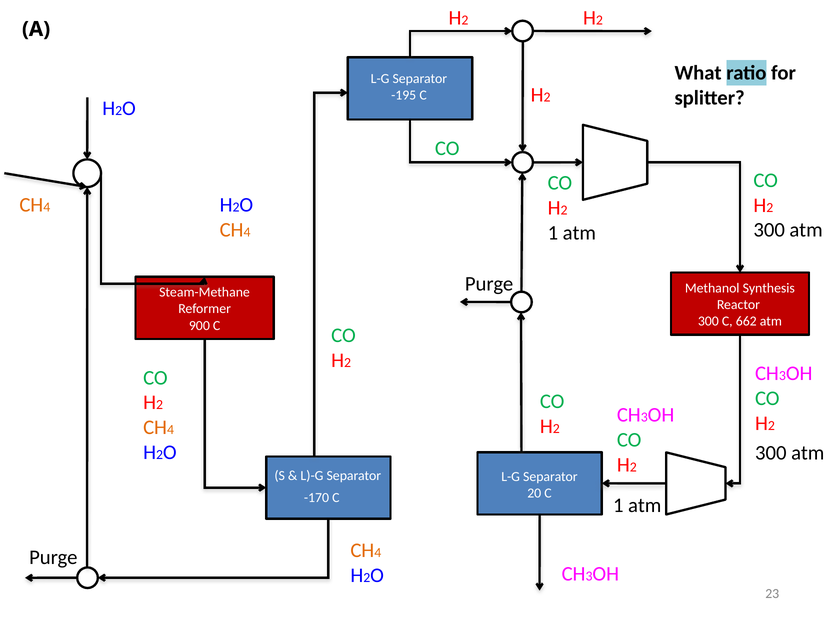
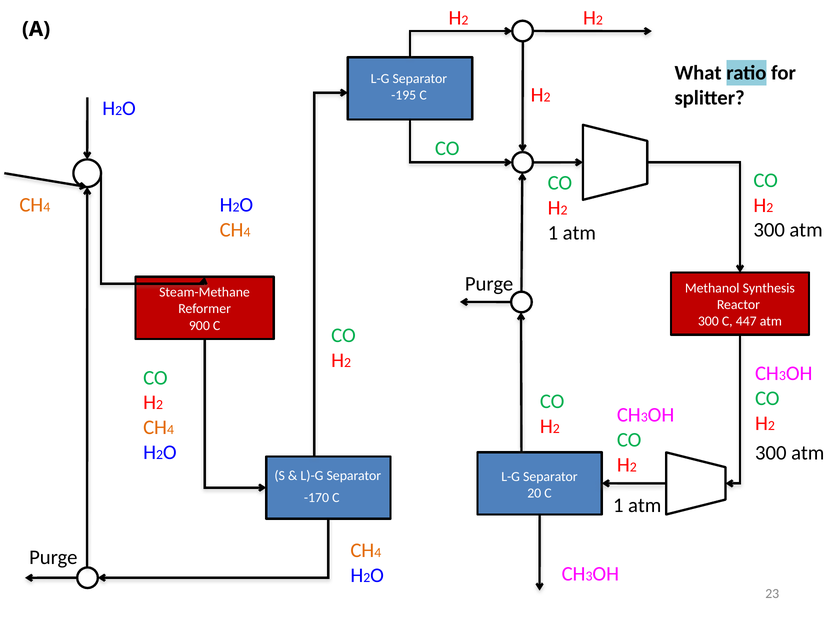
662: 662 -> 447
